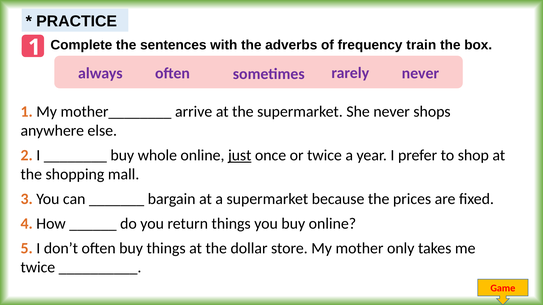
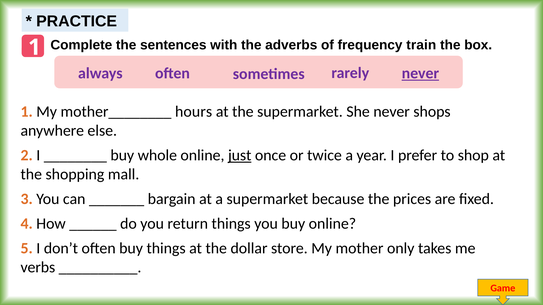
never at (420, 74) underline: none -> present
arrive: arrive -> hours
twice at (38, 268): twice -> verbs
